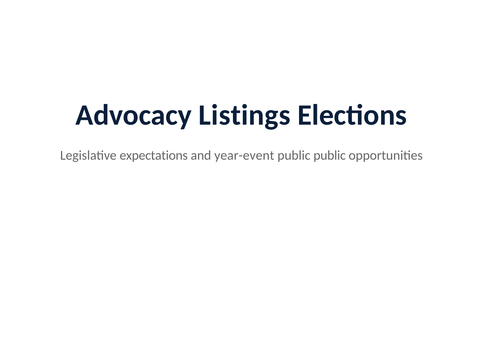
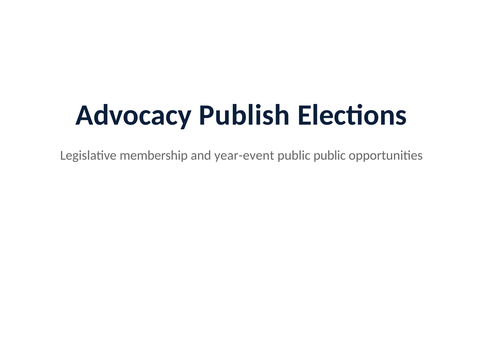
Listings: Listings -> Publish
expectations: expectations -> membership
